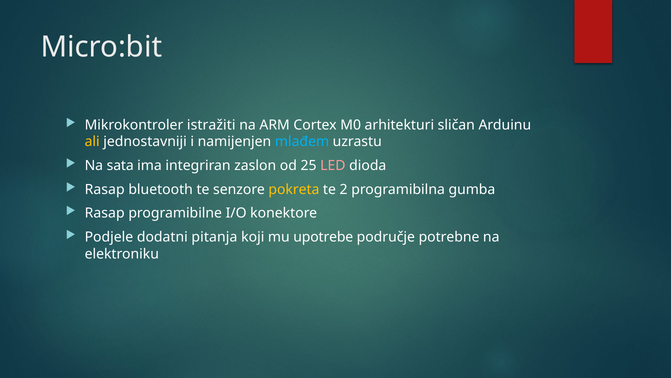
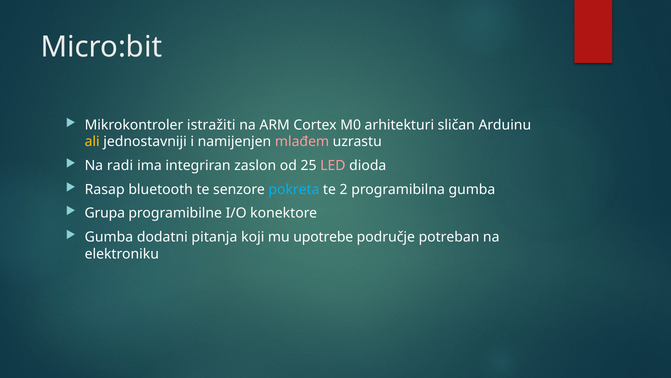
mlađem colour: light blue -> pink
sata: sata -> radi
pokreta colour: yellow -> light blue
Rasap at (105, 213): Rasap -> Grupa
Podjele at (109, 237): Podjele -> Gumba
potrebne: potrebne -> potreban
